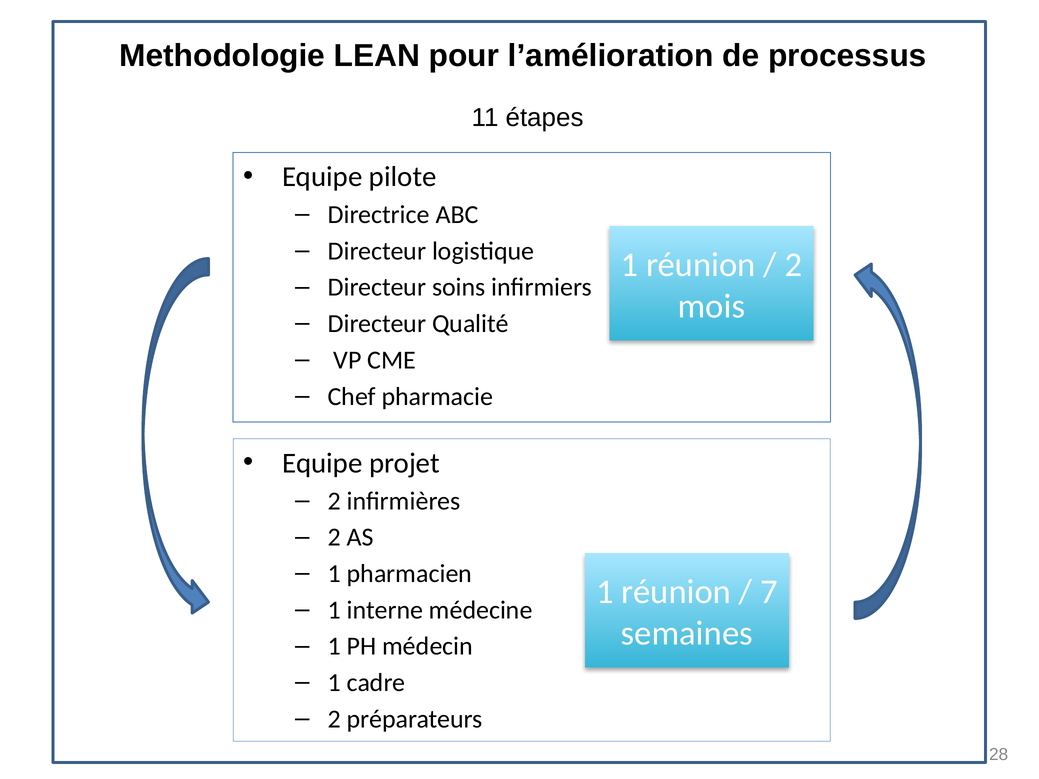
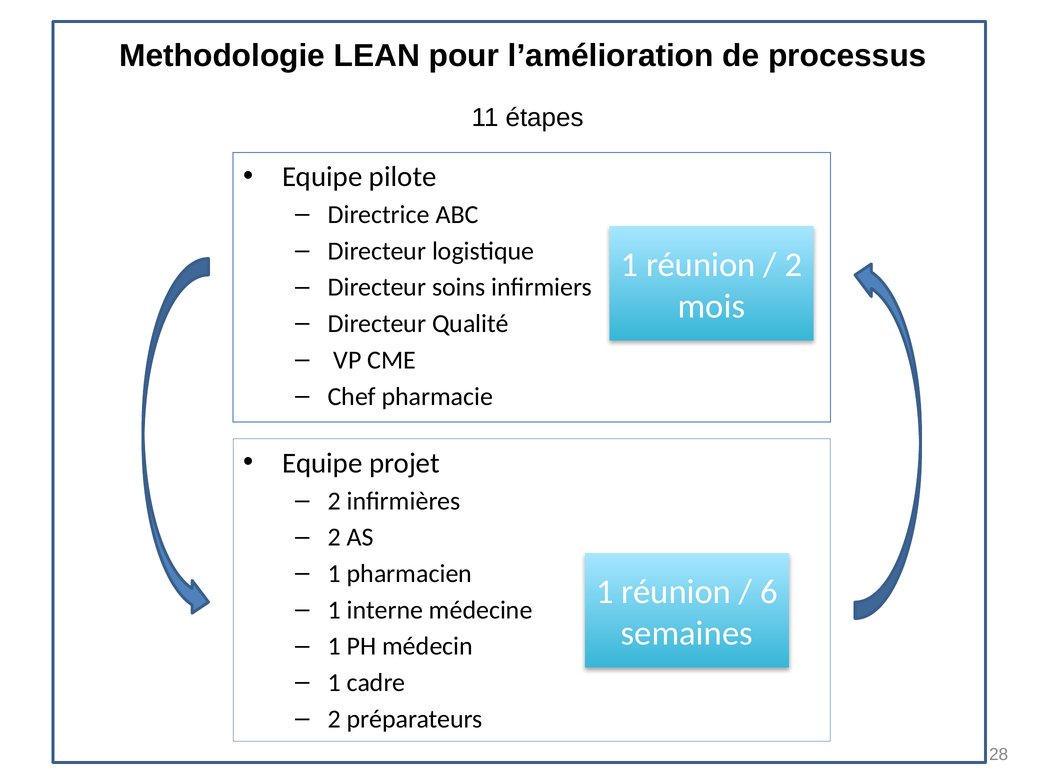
7: 7 -> 6
